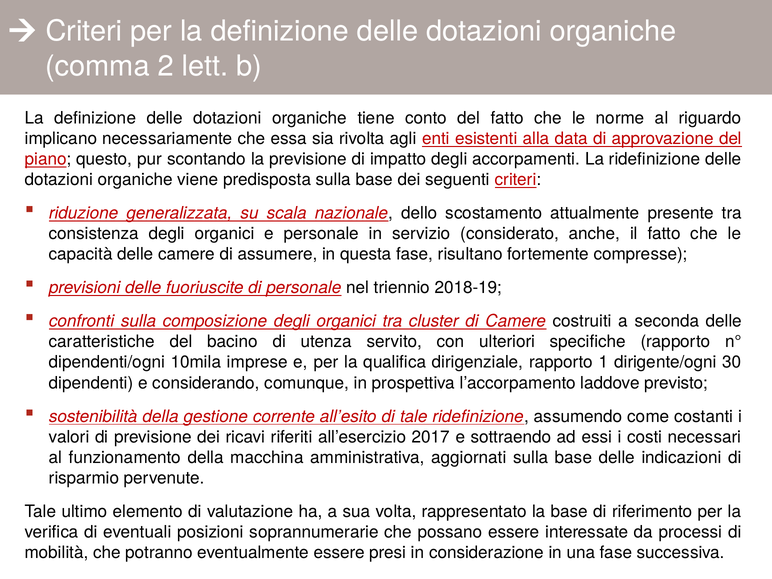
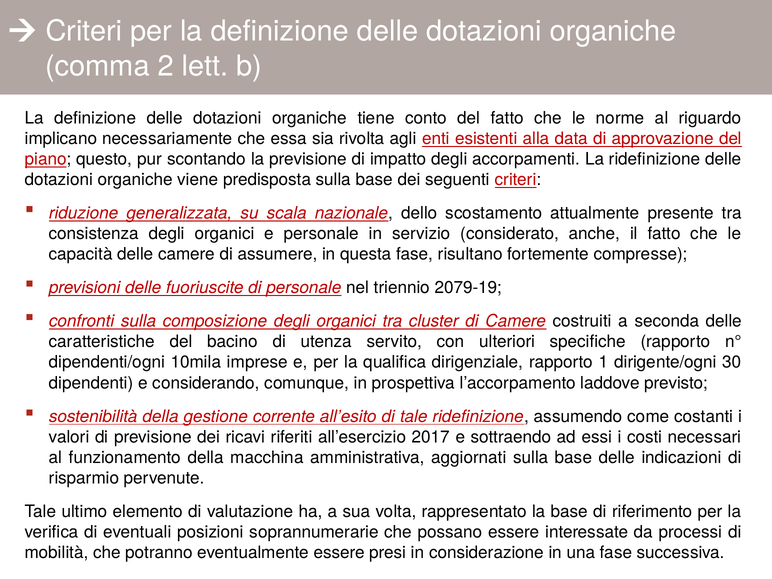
2018-19: 2018-19 -> 2079-19
